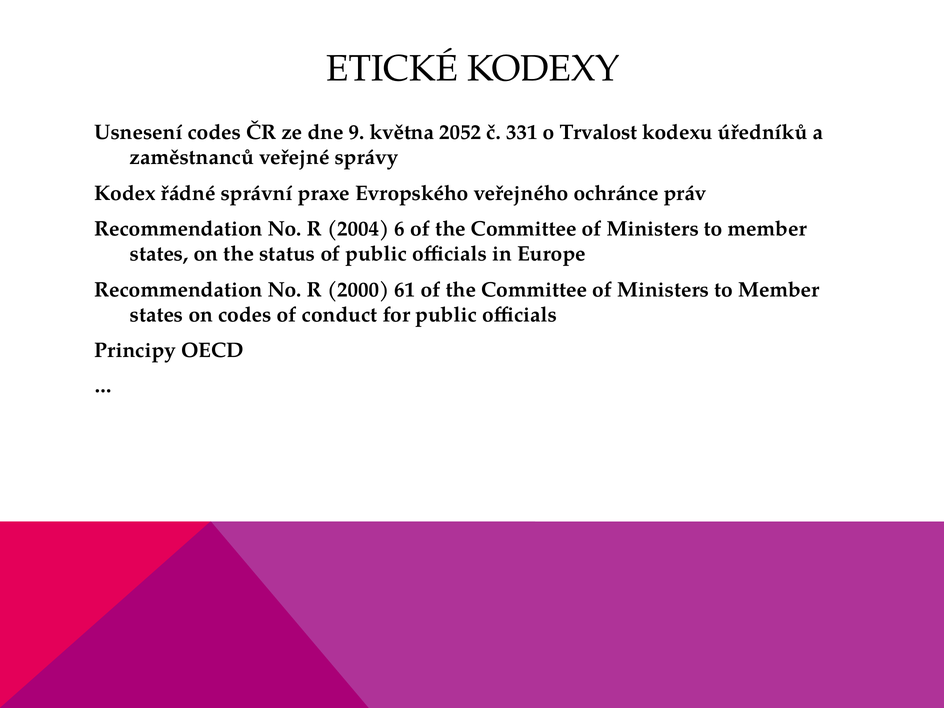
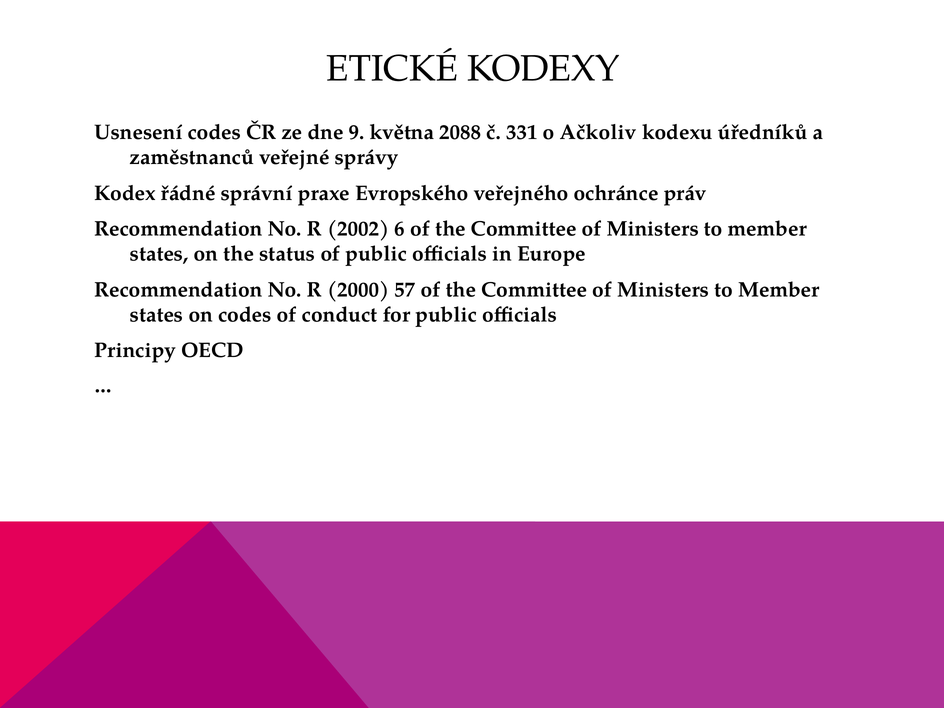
2052: 2052 -> 2088
Trvalost: Trvalost -> Ačkoliv
2004: 2004 -> 2002
61: 61 -> 57
